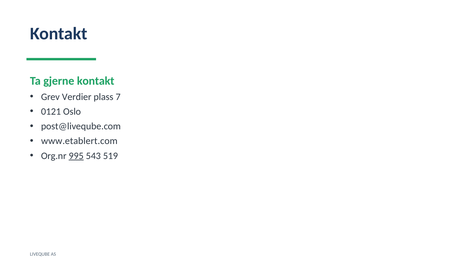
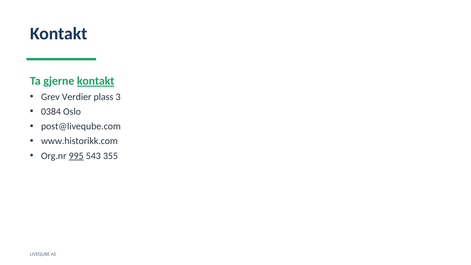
kontakt at (96, 81) underline: none -> present
7: 7 -> 3
0121: 0121 -> 0384
www.etablert.com: www.etablert.com -> www.historikk.com
519: 519 -> 355
